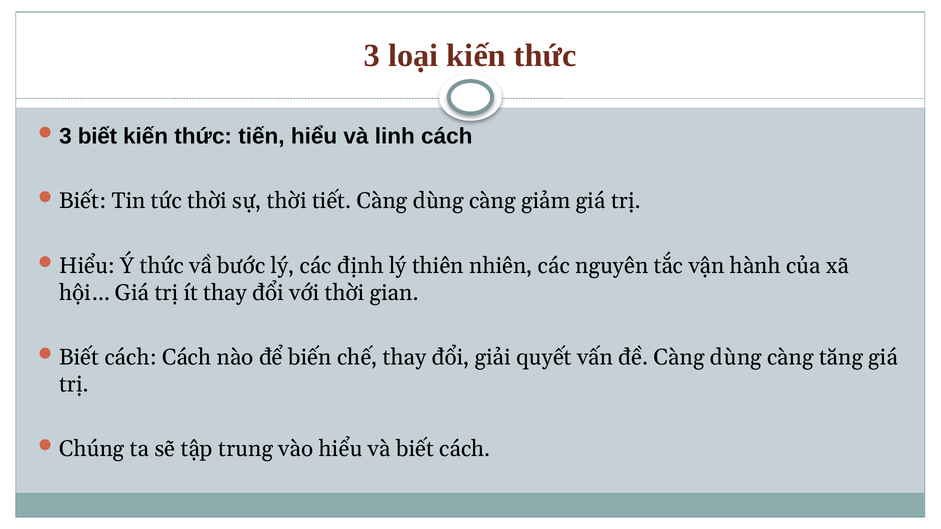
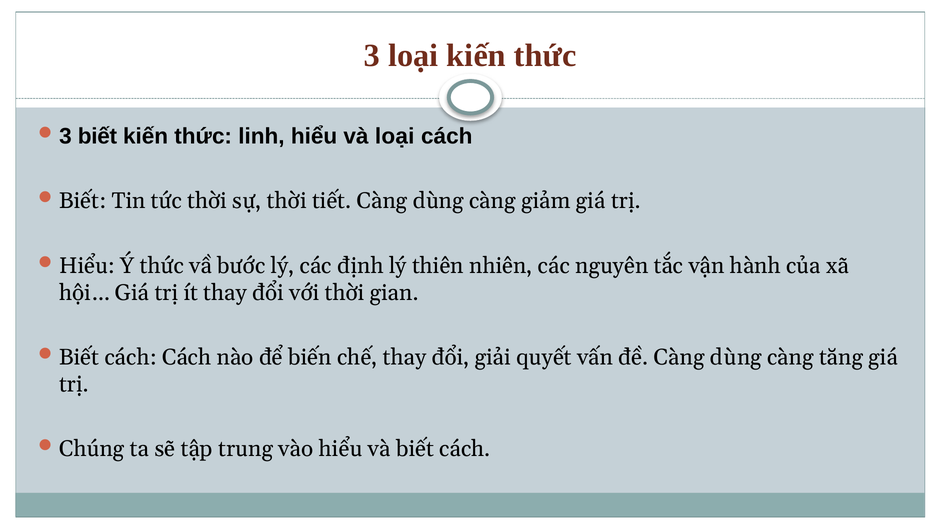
tiến: tiến -> linh
linh: linh -> loại
